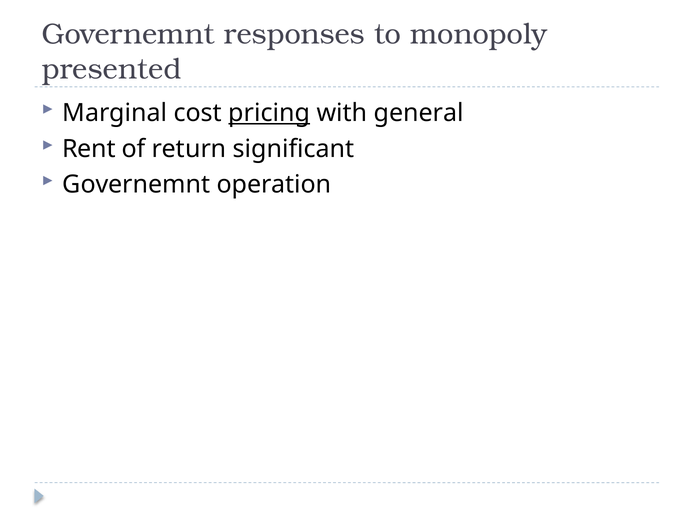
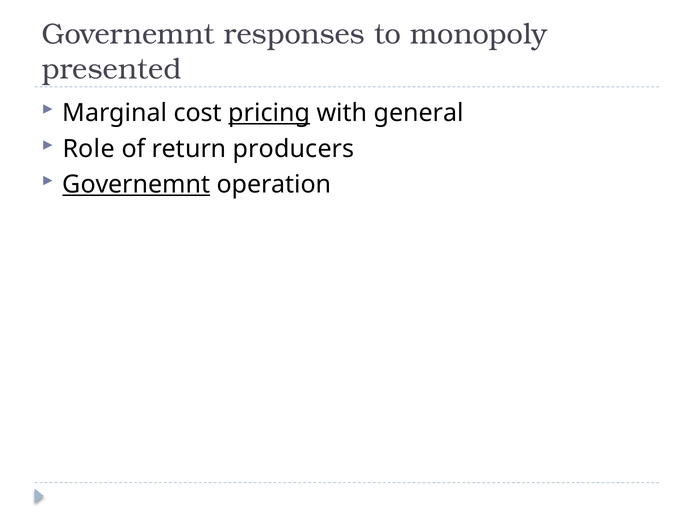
Rent: Rent -> Role
significant: significant -> producers
Governemnt at (136, 184) underline: none -> present
